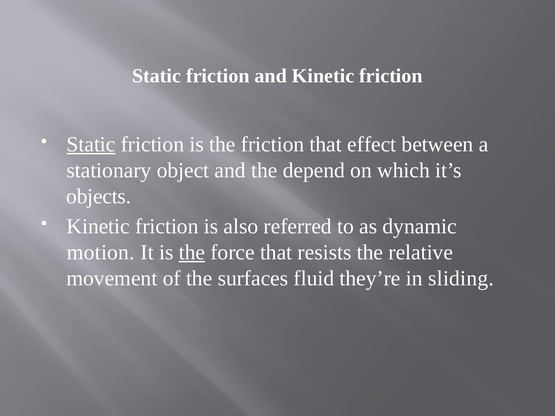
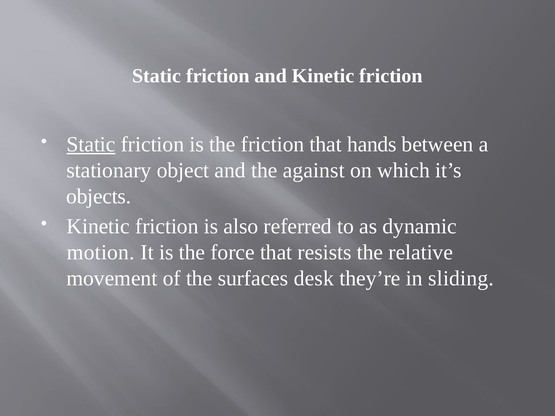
effect: effect -> hands
depend: depend -> against
the at (192, 253) underline: present -> none
fluid: fluid -> desk
